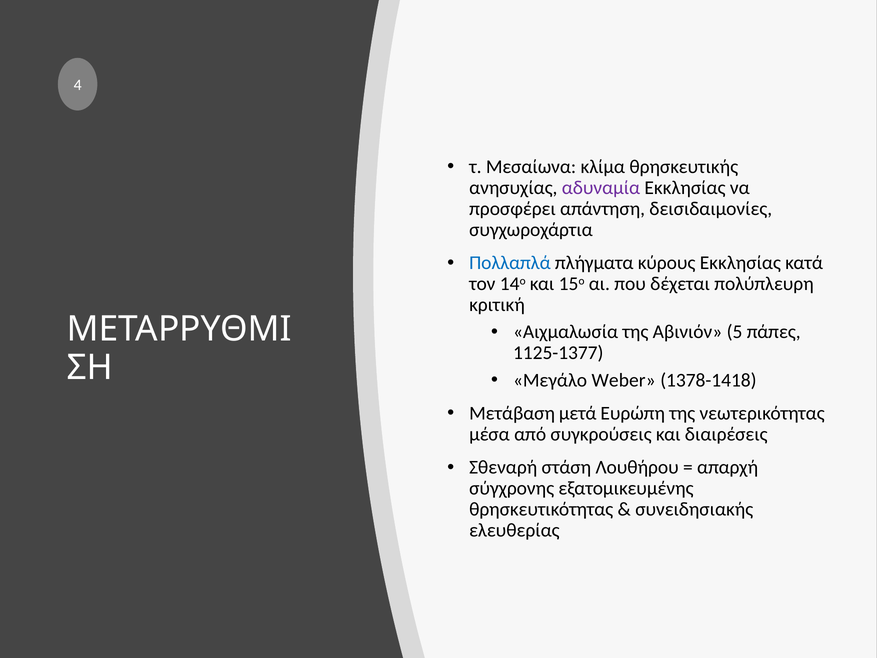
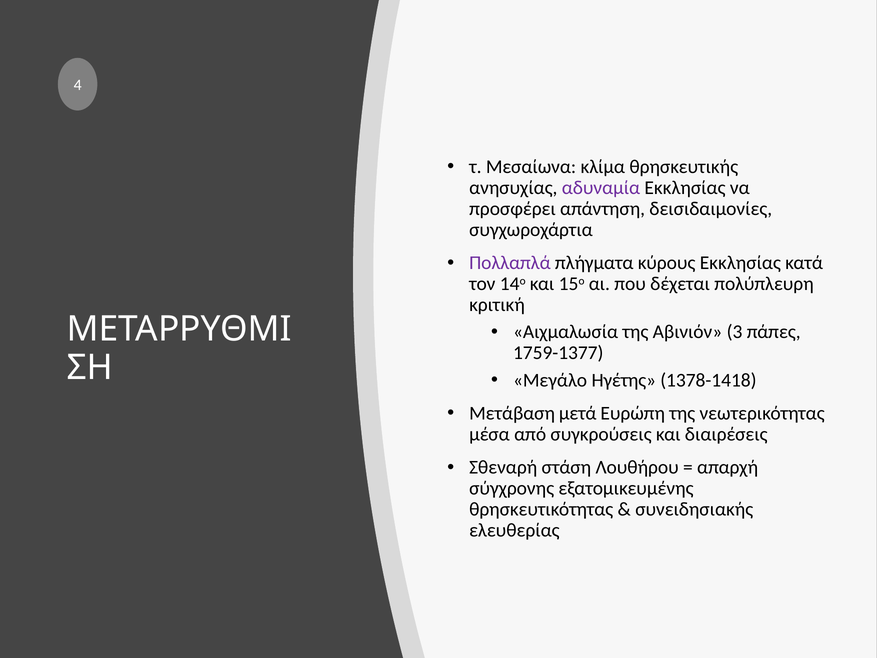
Πολλαπλά colour: blue -> purple
5: 5 -> 3
1125-1377: 1125-1377 -> 1759-1377
Weber: Weber -> Ηγέτης
